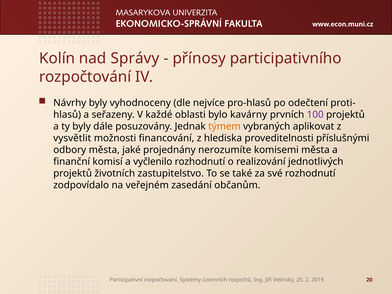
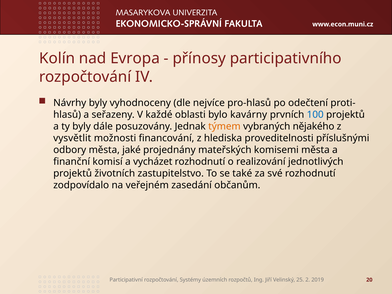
Správy: Správy -> Evropa
100 colour: purple -> blue
aplikovat: aplikovat -> nějakého
nerozumíte: nerozumíte -> mateřských
vyčlenilo: vyčlenilo -> vycházet
